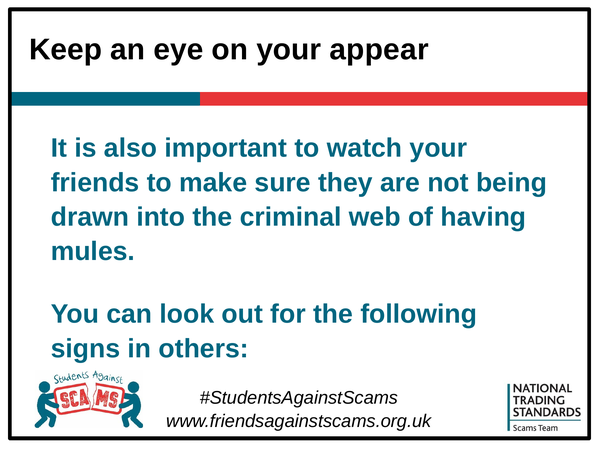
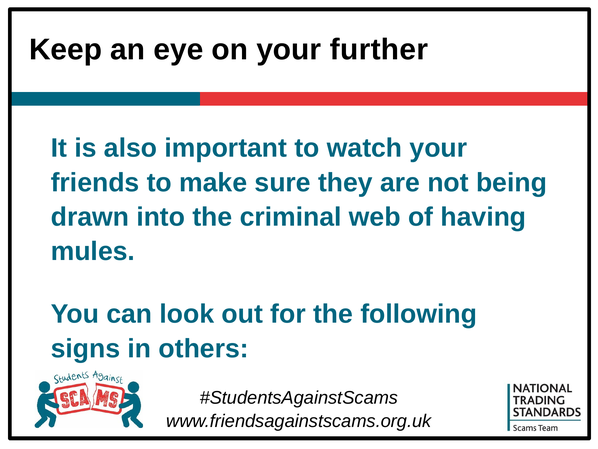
appear: appear -> further
